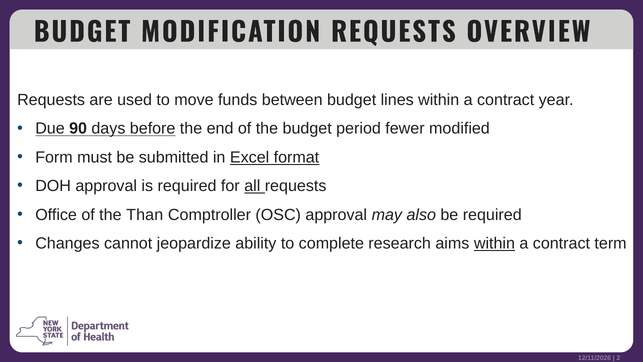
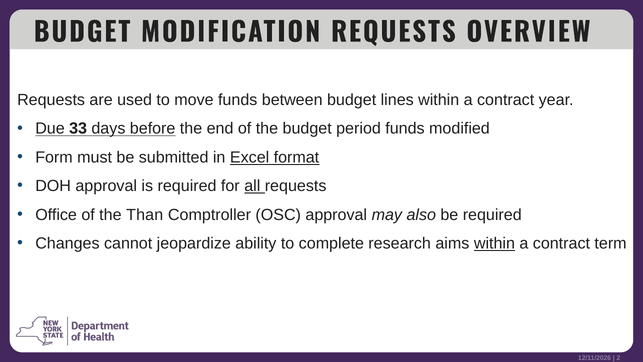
90: 90 -> 33
period fewer: fewer -> funds
